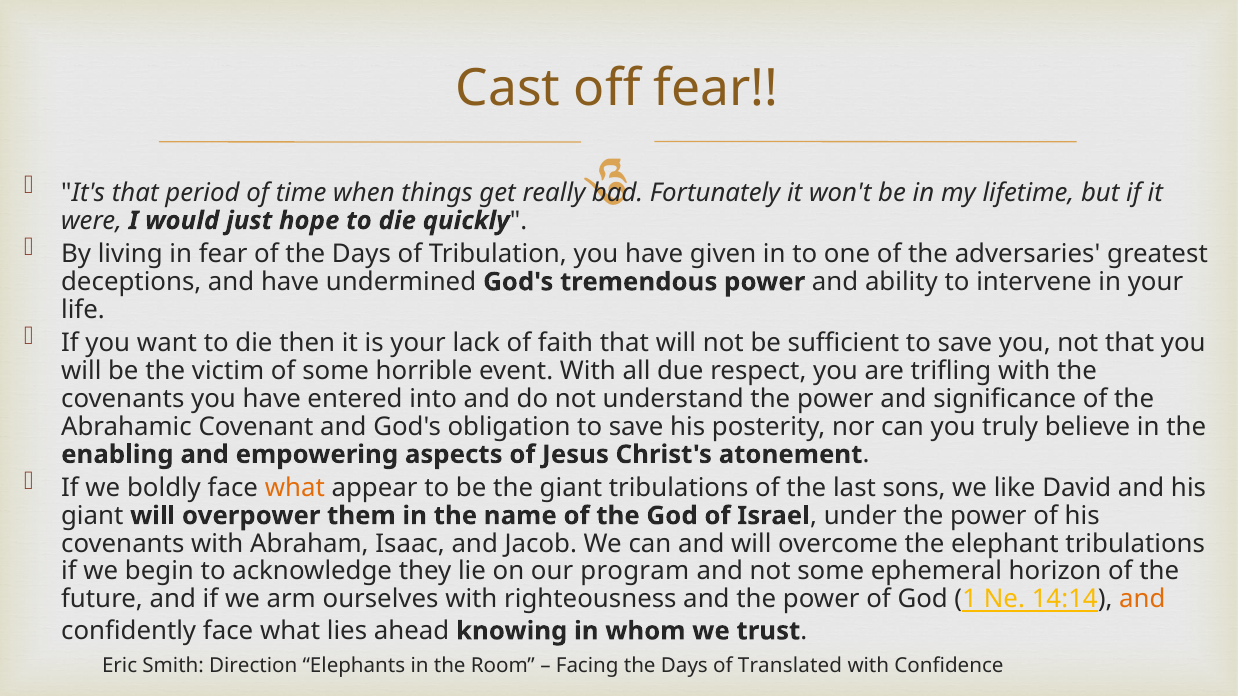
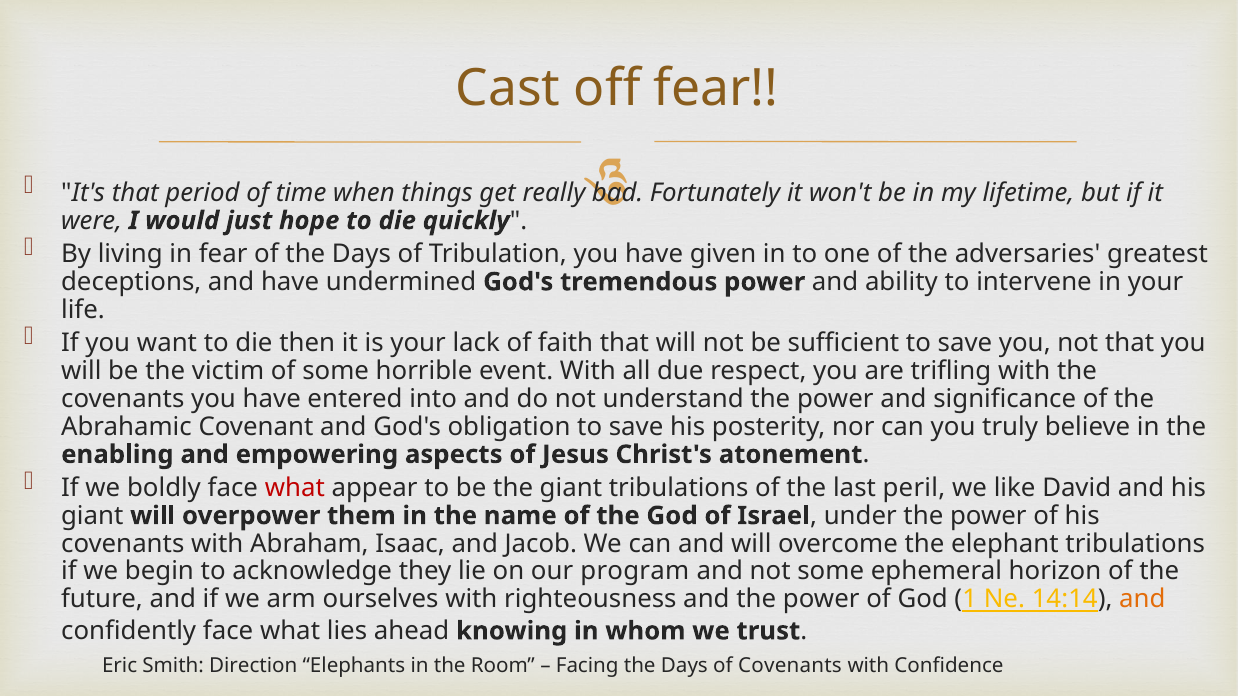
what at (295, 488) colour: orange -> red
sons: sons -> peril
of Translated: Translated -> Covenants
